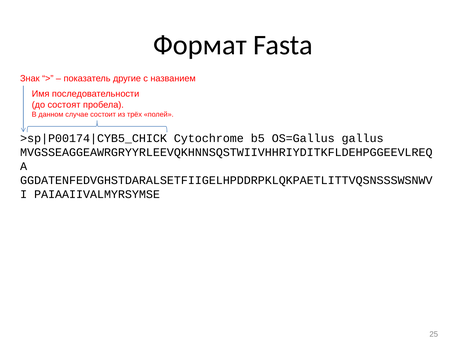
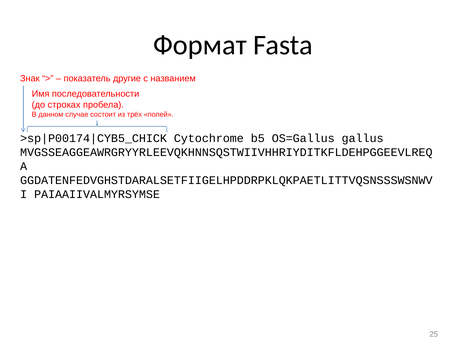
состоят: состоят -> строках
